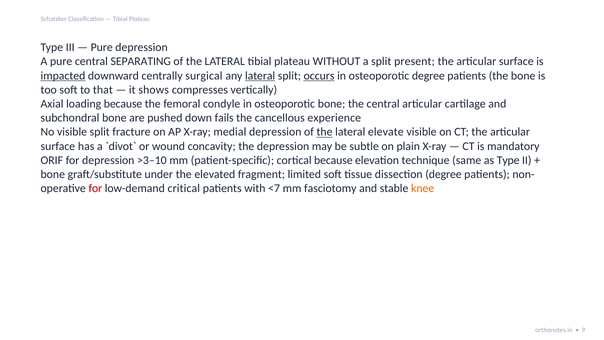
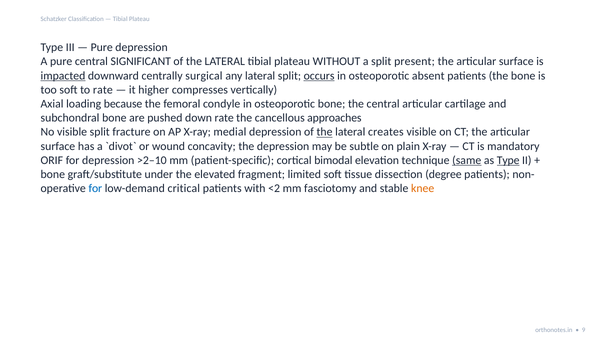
SEPARATING: SEPARATING -> SIGNIFICANT
lateral at (260, 76) underline: present -> none
osteoporotic degree: degree -> absent
to that: that -> rate
shows: shows -> higher
down fails: fails -> rate
experience: experience -> approaches
elevate: elevate -> creates
>3–10: >3–10 -> >2–10
cortical because: because -> bimodal
same underline: none -> present
Type at (508, 160) underline: none -> present
for at (95, 188) colour: red -> blue
<7: <7 -> <2
